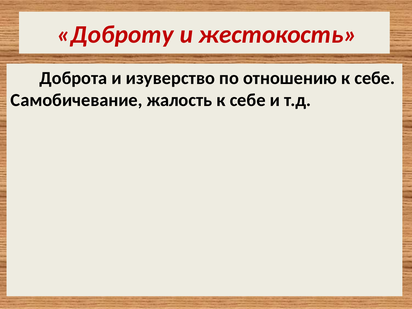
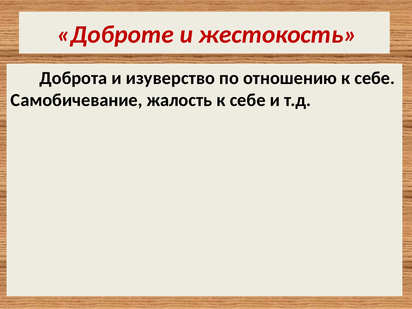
Доброту: Доброту -> Доброте
